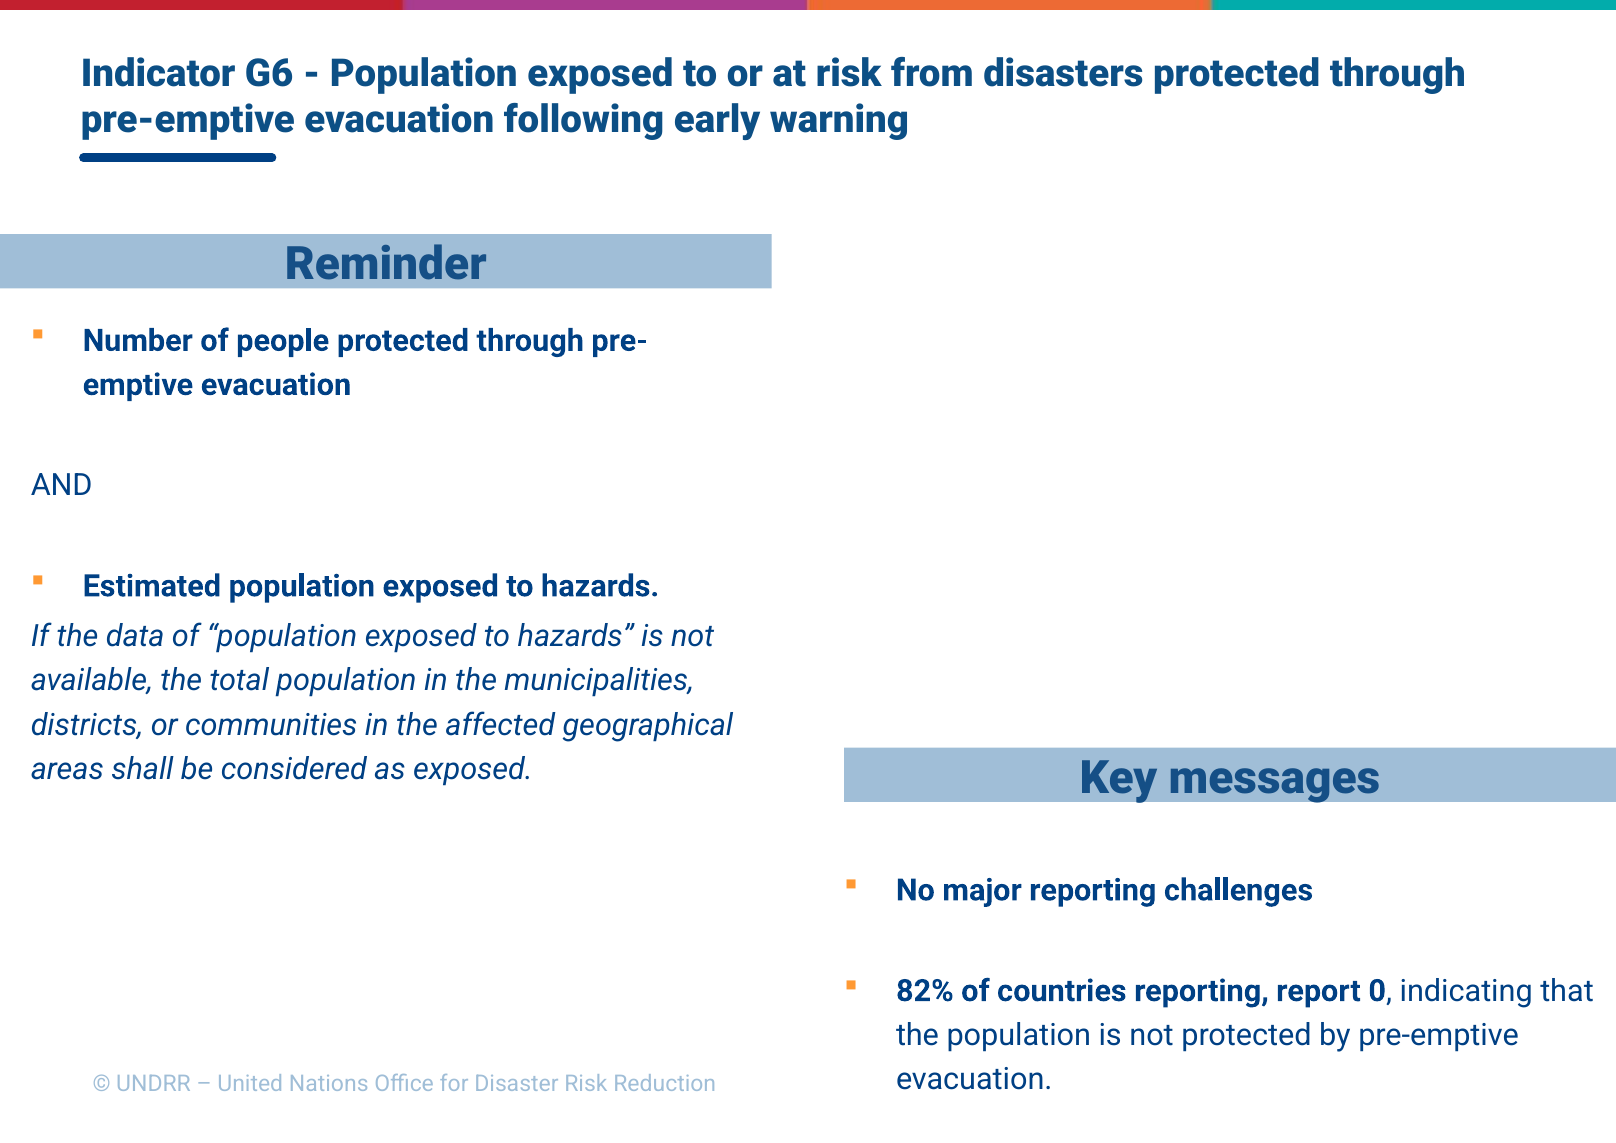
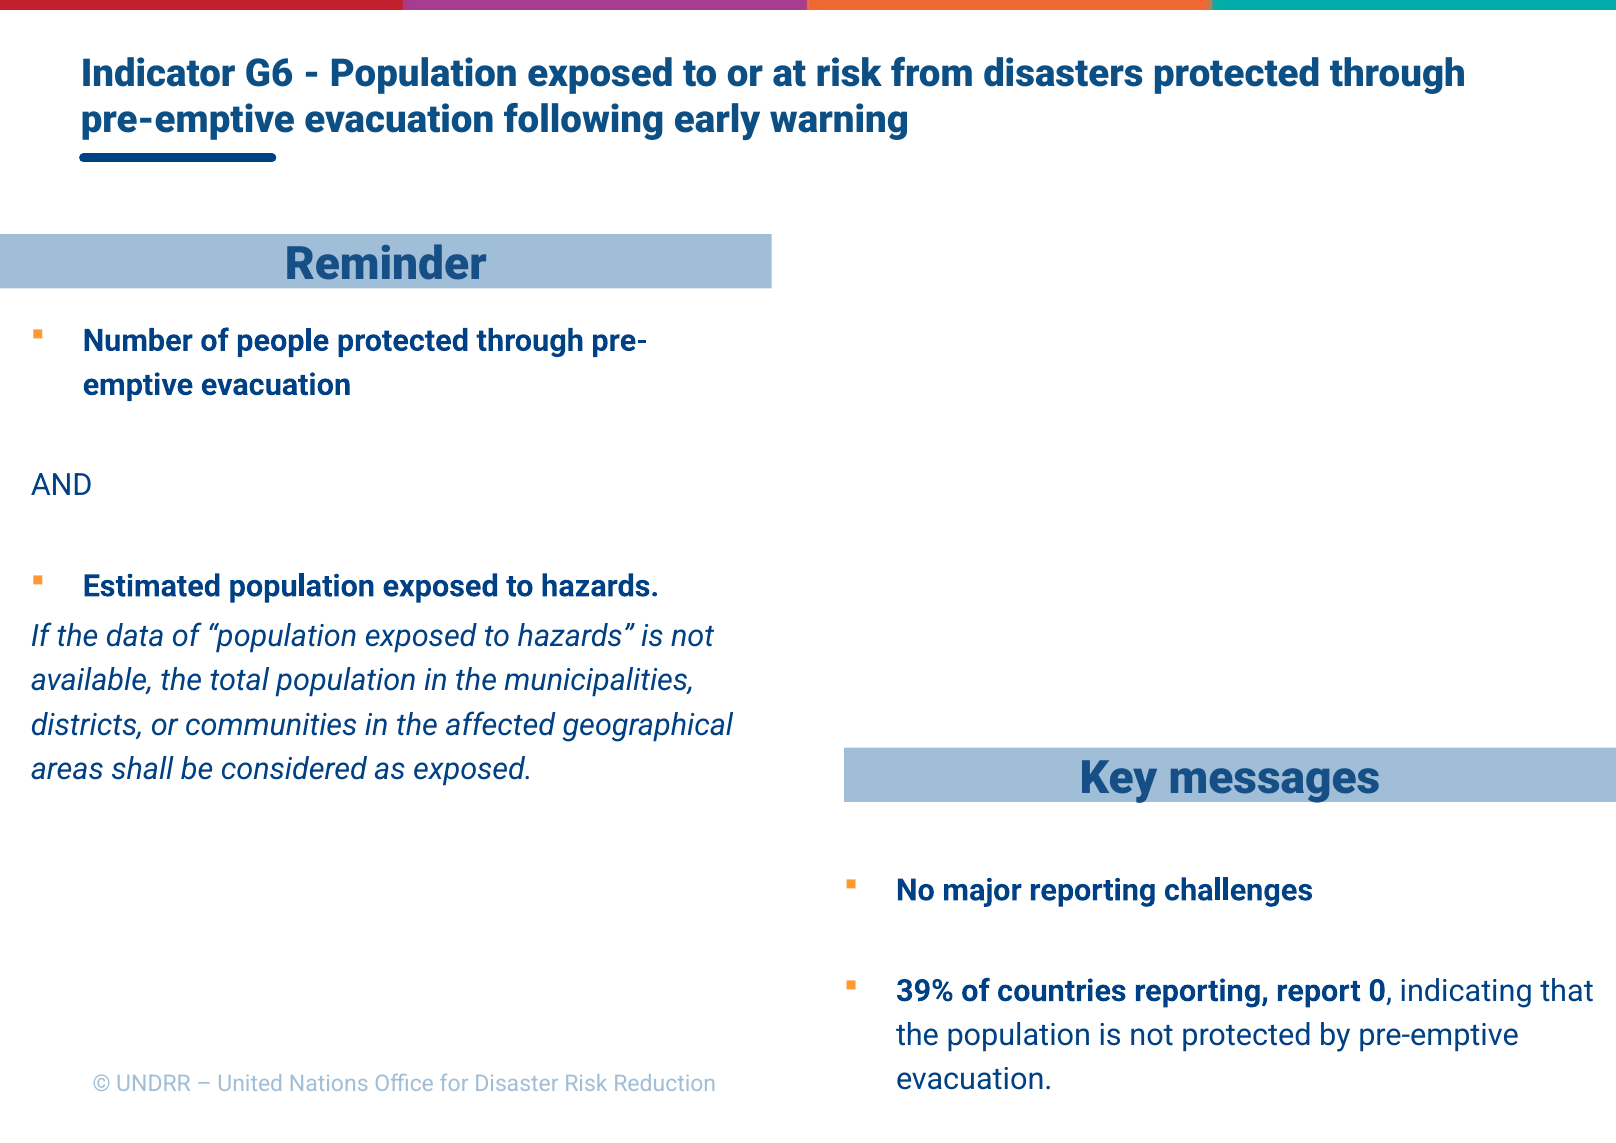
82%: 82% -> 39%
